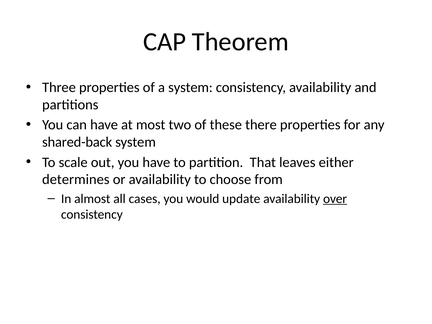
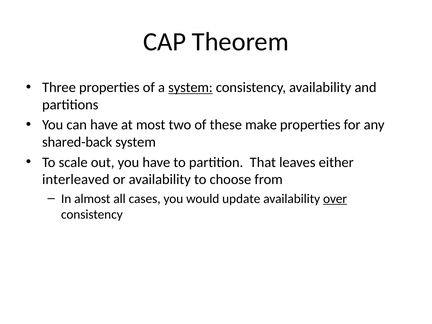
system at (190, 87) underline: none -> present
there: there -> make
determines: determines -> interleaved
